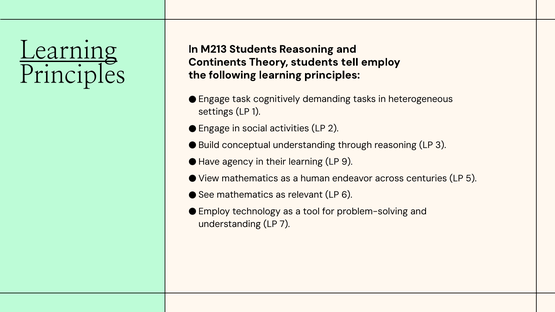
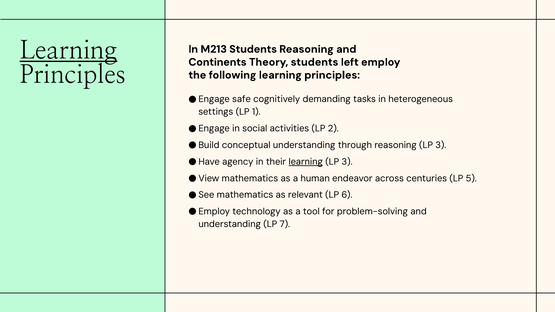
tell: tell -> left
task: task -> safe
learning at (306, 162) underline: none -> present
9 at (347, 162): 9 -> 3
